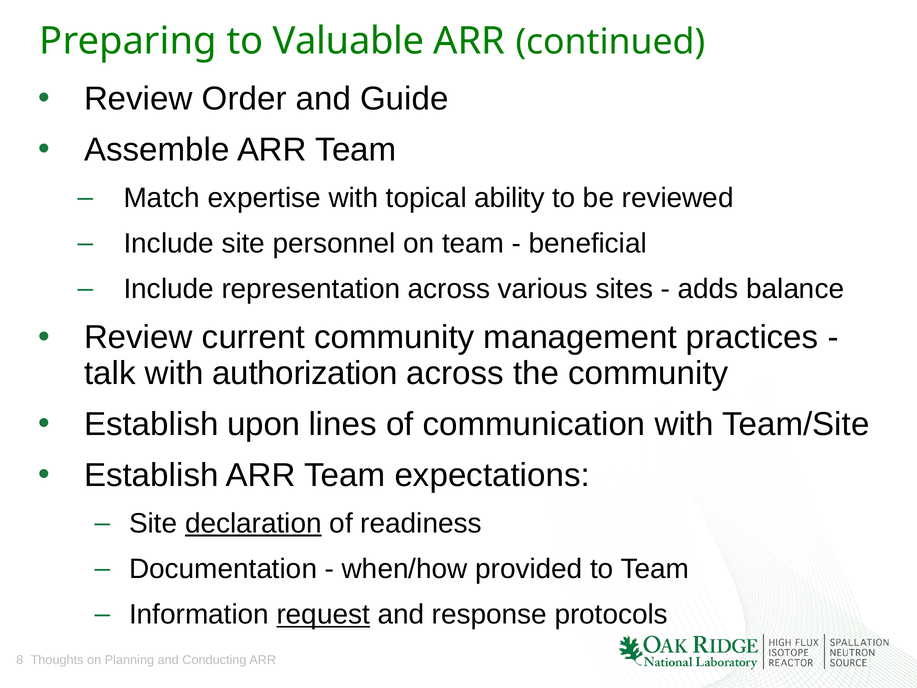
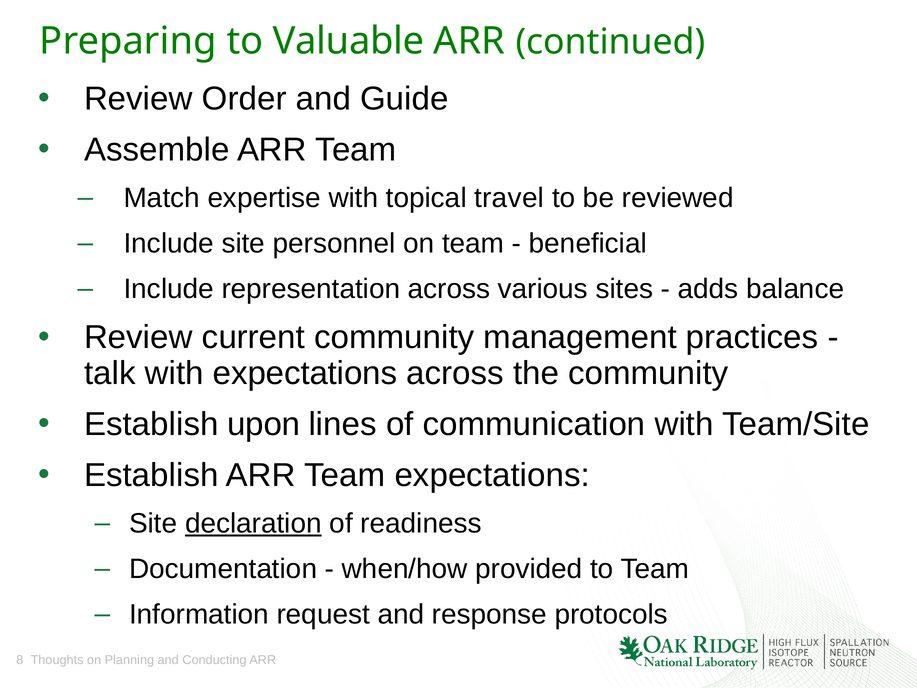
ability: ability -> travel
with authorization: authorization -> expectations
request underline: present -> none
